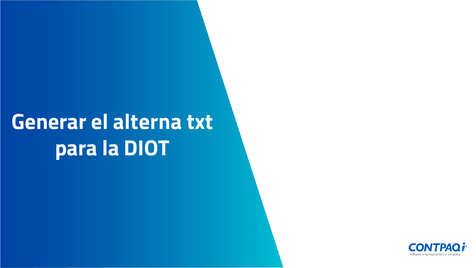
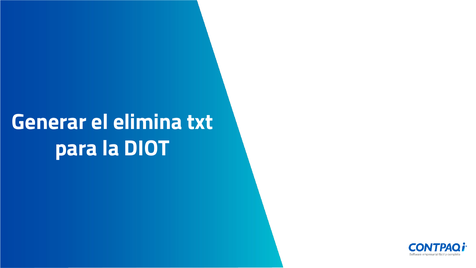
alterna: alterna -> elimina
